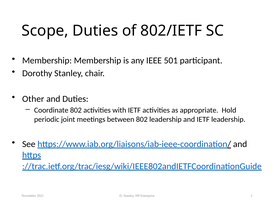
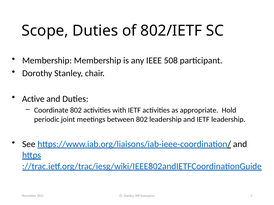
501: 501 -> 508
Other: Other -> Active
